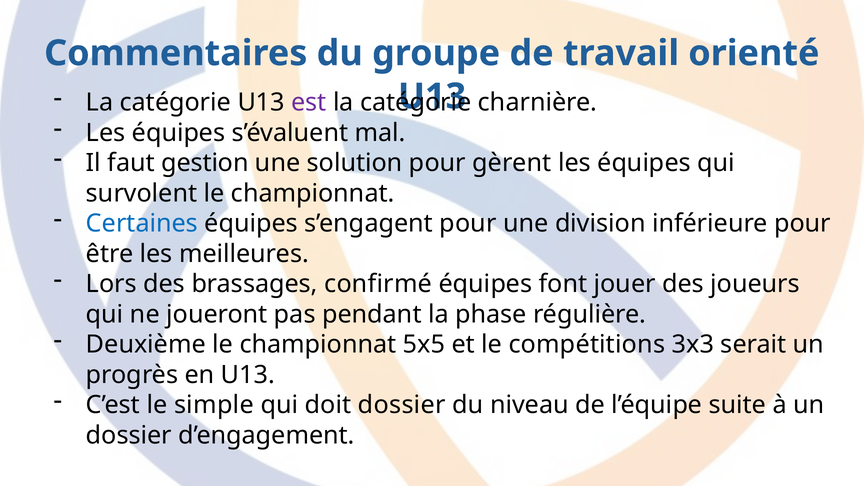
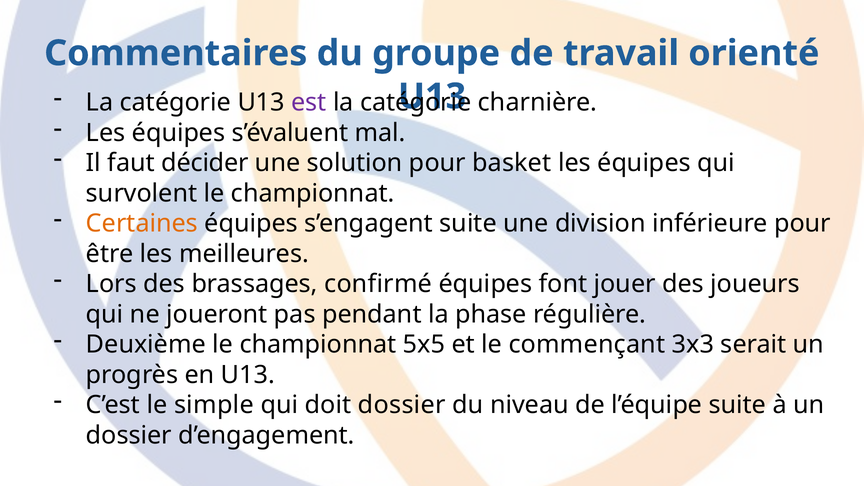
gestion: gestion -> décider
gèrent: gèrent -> basket
Certaines colour: blue -> orange
s’engagent pour: pour -> suite
compétitions: compétitions -> commençant
